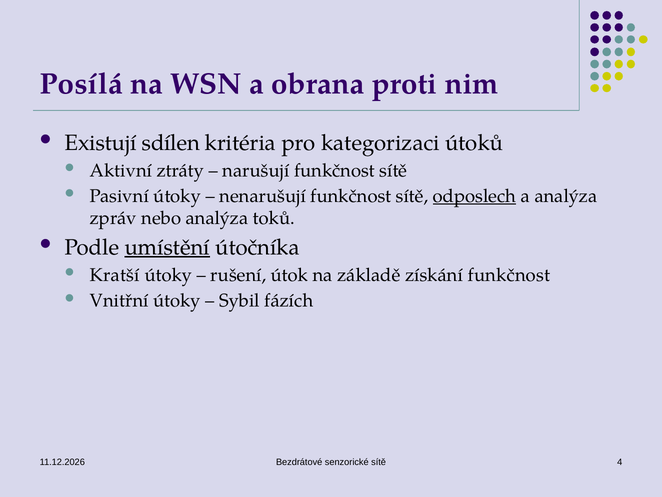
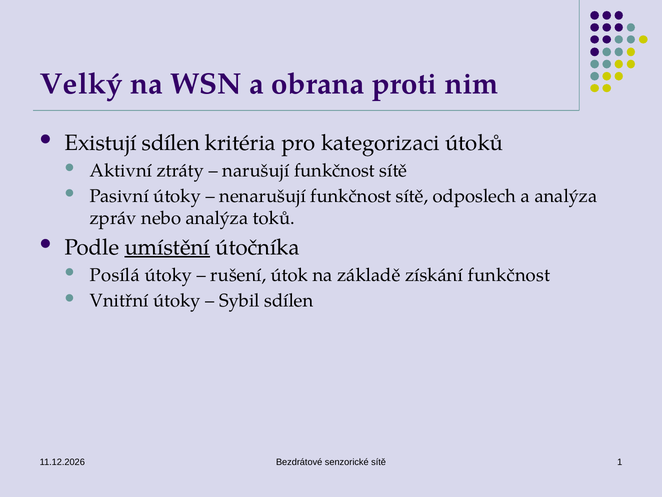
Posílá: Posílá -> Velký
odposlech underline: present -> none
Kratší: Kratší -> Posílá
Sybil fázích: fázích -> sdílen
4: 4 -> 1
